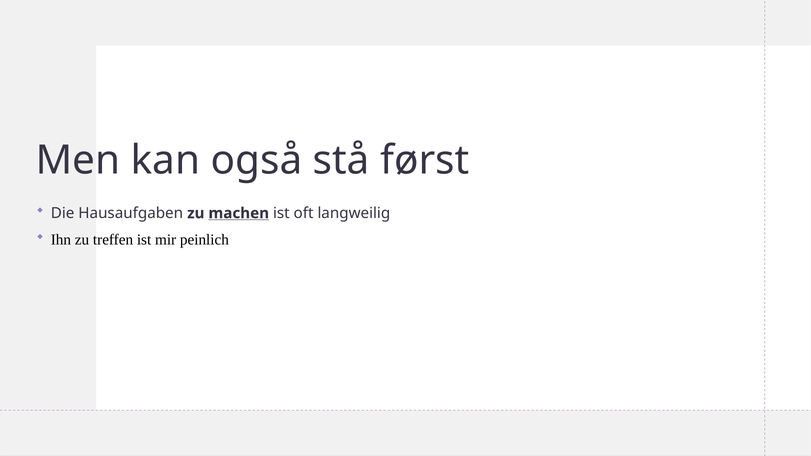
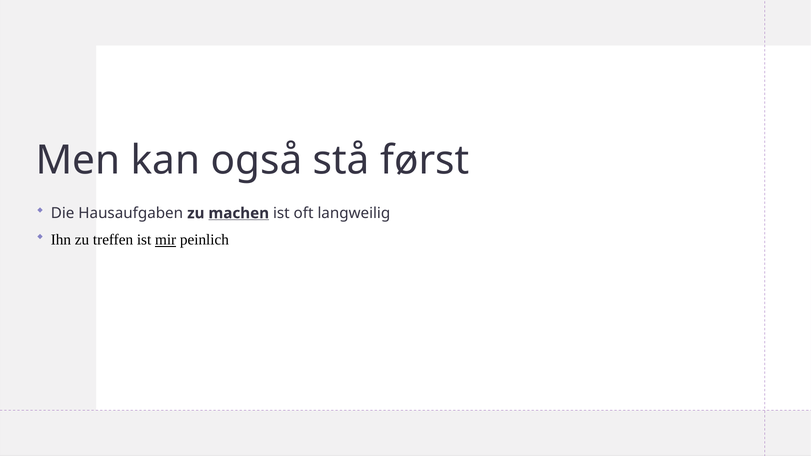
mir underline: none -> present
